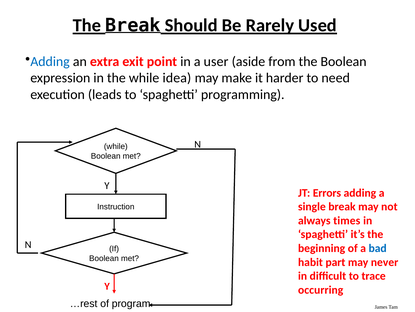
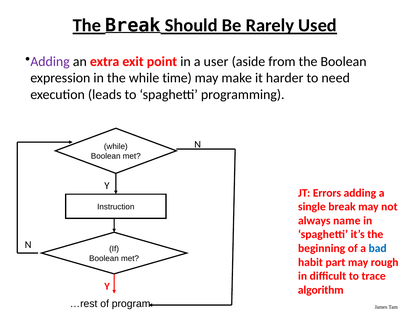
Adding at (50, 61) colour: blue -> purple
idea: idea -> time
times: times -> name
never: never -> rough
occurring: occurring -> algorithm
